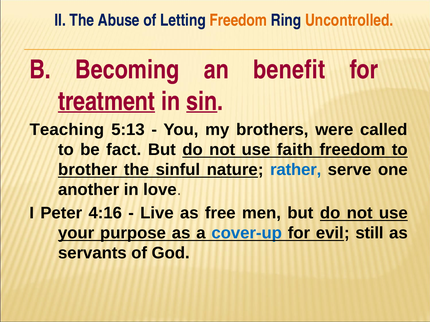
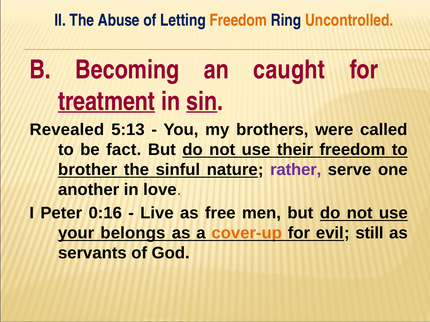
benefit: benefit -> caught
Teaching: Teaching -> Revealed
faith: faith -> their
rather colour: blue -> purple
4:16: 4:16 -> 0:16
purpose: purpose -> belongs
cover-up colour: blue -> orange
